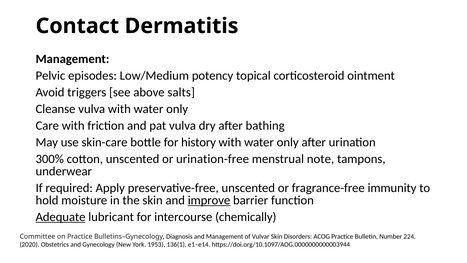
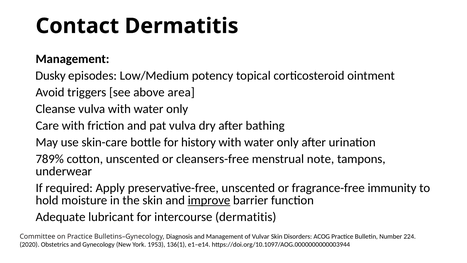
Pelvic: Pelvic -> Dusky
salts: salts -> area
300%: 300% -> 789%
urination-free: urination-free -> cleansers-free
Adequate underline: present -> none
intercourse chemically: chemically -> dermatitis
